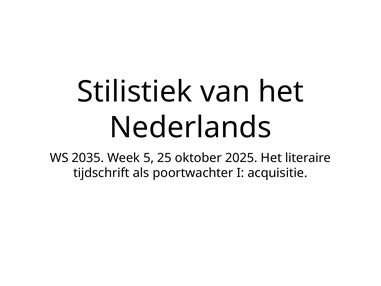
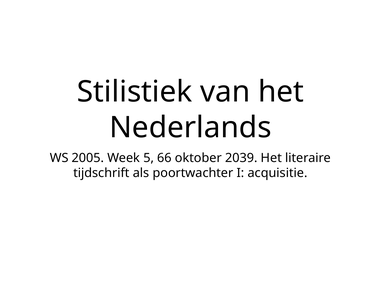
2035: 2035 -> 2005
25: 25 -> 66
2025: 2025 -> 2039
